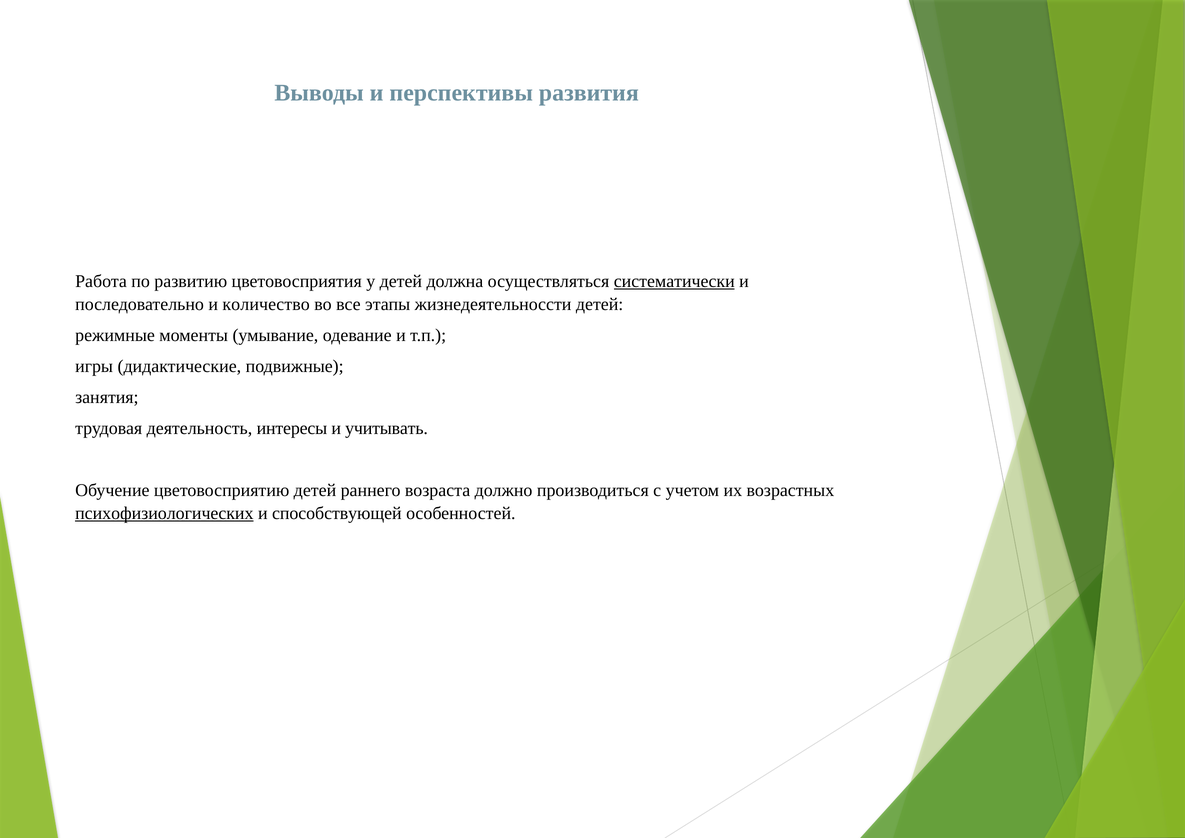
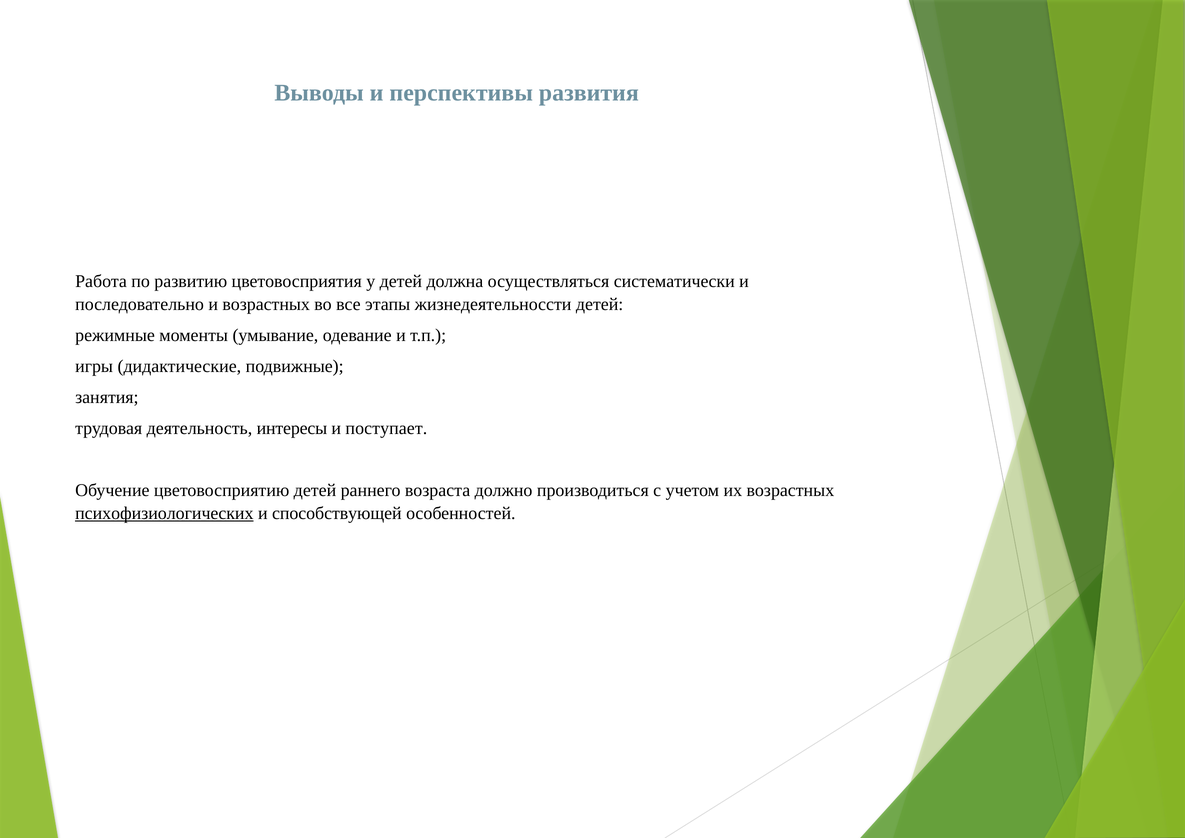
систематически underline: present -> none
и количество: количество -> возрастных
учитывать: учитывать -> поступает
